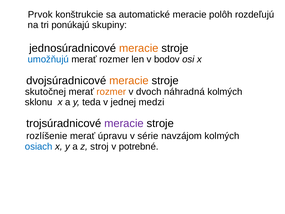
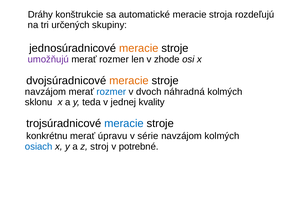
Prvok: Prvok -> Dráhy
polôh: polôh -> stroja
ponúkajú: ponúkajú -> určených
umožňujú colour: blue -> purple
bodov: bodov -> zhode
skutočnej at (46, 92): skutočnej -> navzájom
rozmer at (111, 92) colour: orange -> blue
medzi: medzi -> kvality
meracie at (124, 123) colour: purple -> blue
rozlíšenie: rozlíšenie -> konkrétnu
